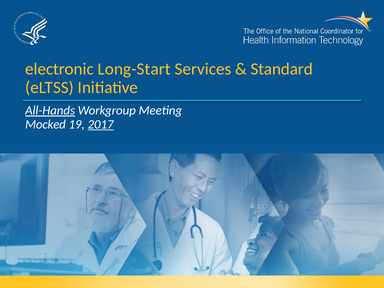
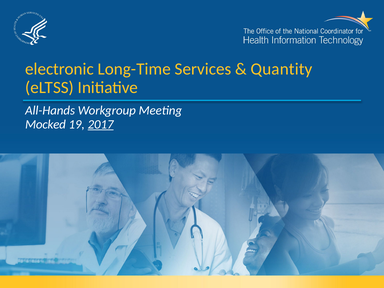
Long-Start: Long-Start -> Long-Time
Standard: Standard -> Quantity
All-Hands underline: present -> none
